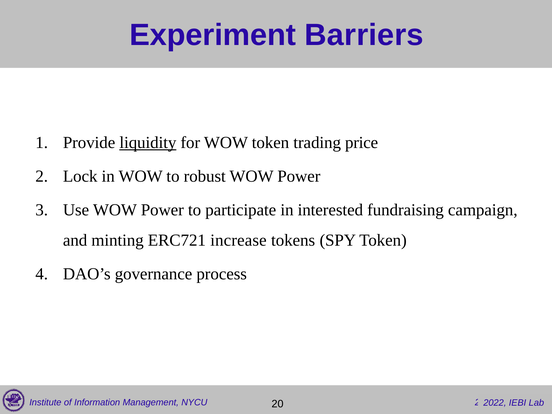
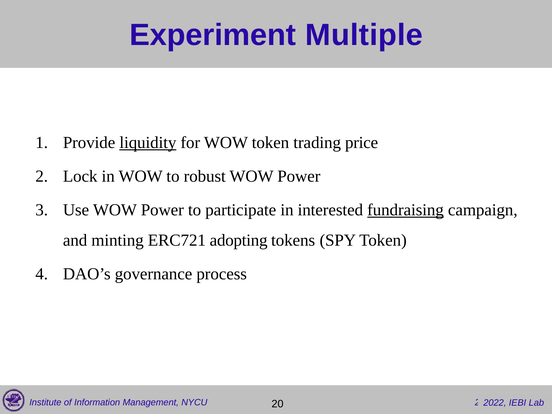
Barriers: Barriers -> Multiple
fundraising underline: none -> present
increase: increase -> adopting
